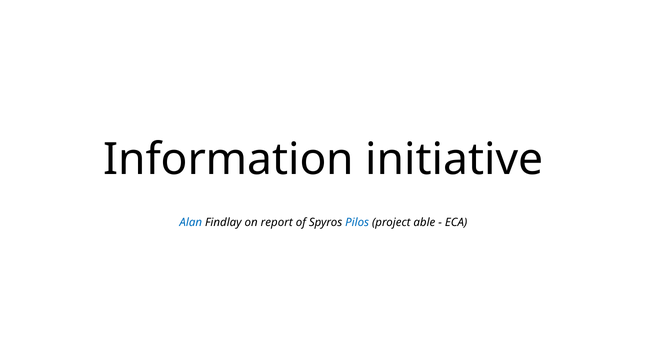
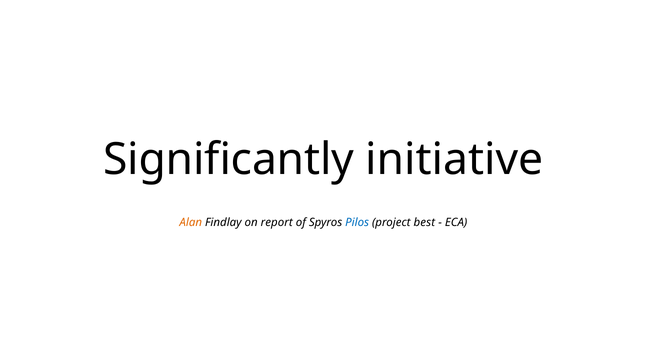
Information: Information -> Significantly
Alan colour: blue -> orange
able: able -> best
